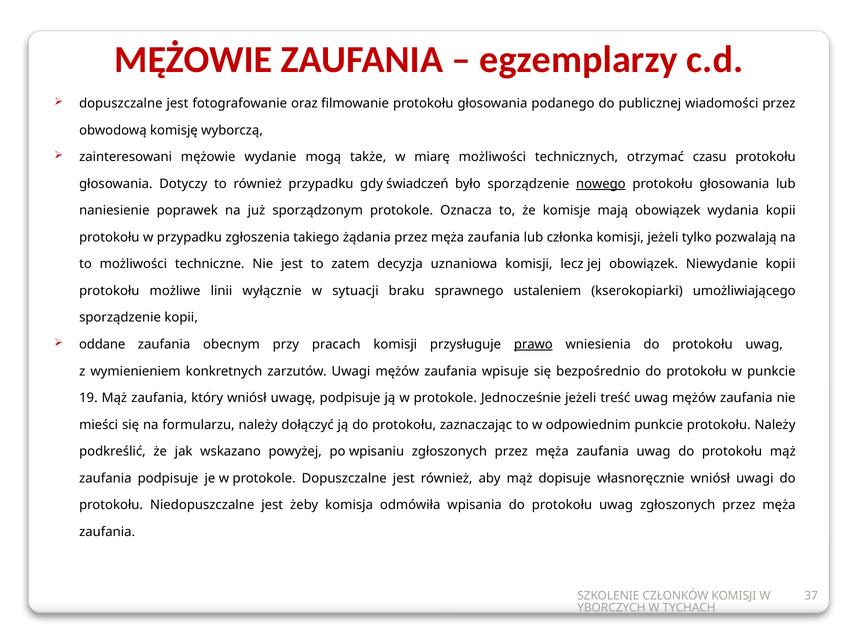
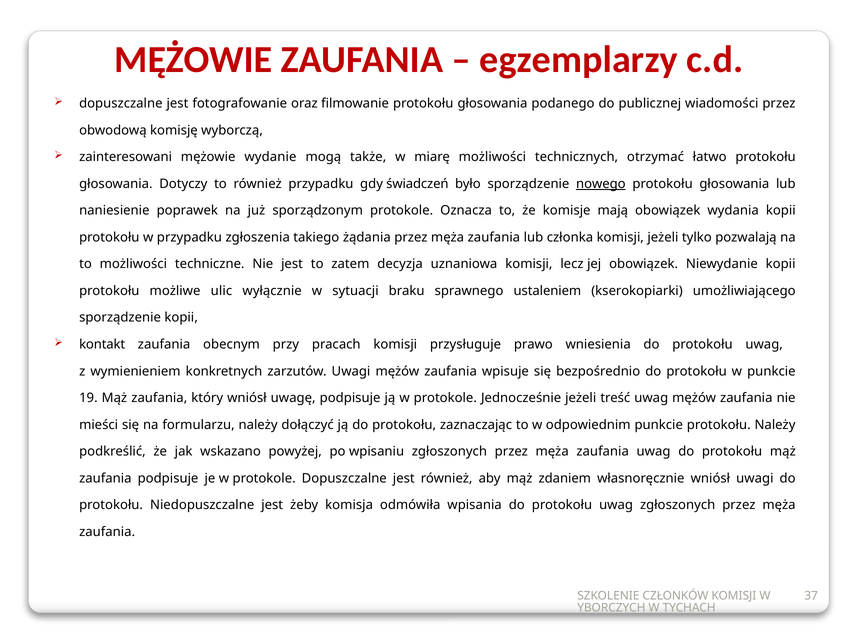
czasu: czasu -> łatwo
linii: linii -> ulic
oddane: oddane -> kontakt
prawo underline: present -> none
dopisuje: dopisuje -> zdaniem
